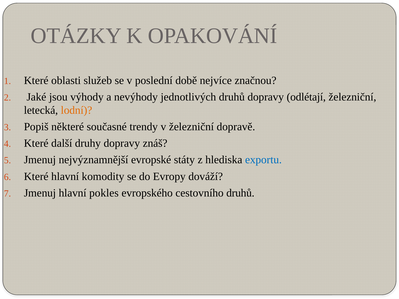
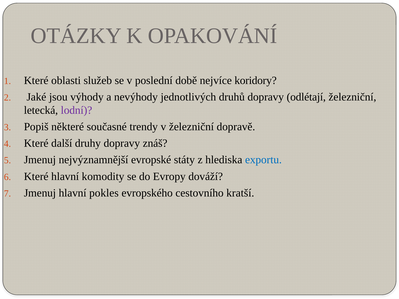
značnou: značnou -> koridory
lodní colour: orange -> purple
cestovního druhů: druhů -> kratší
